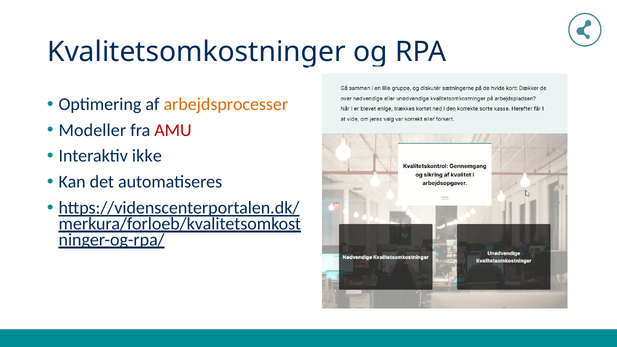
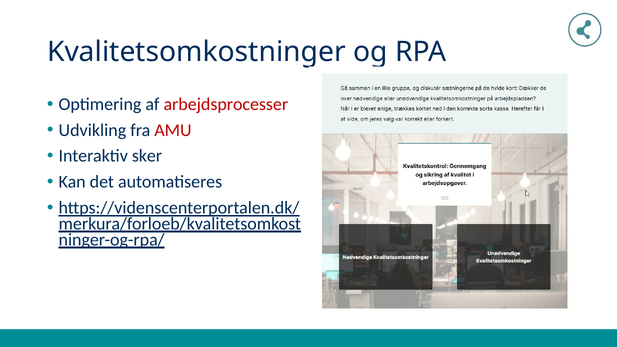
arbejdsprocesser colour: orange -> red
Modeller: Modeller -> Udvikling
ikke: ikke -> sker
